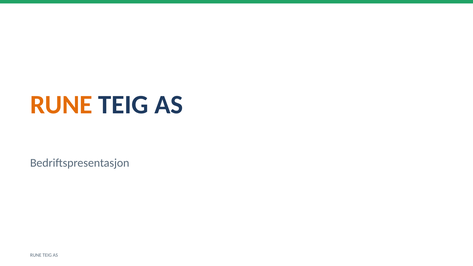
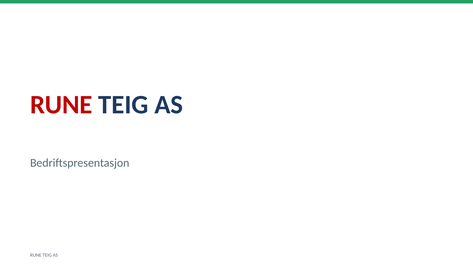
RUNE at (61, 105) colour: orange -> red
